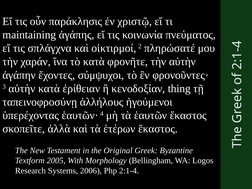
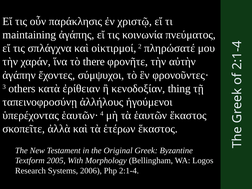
τὸ κατὰ: κατὰ -> there
3 αὐτὴν: αὐτὴν -> others
